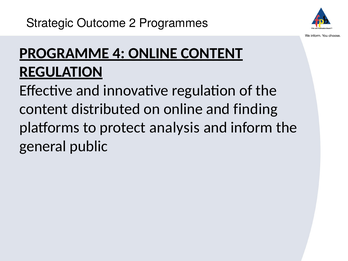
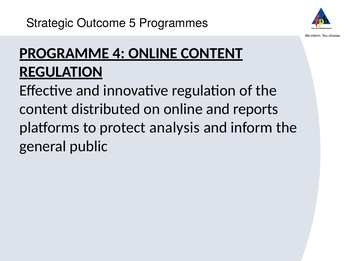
2: 2 -> 5
finding: finding -> reports
